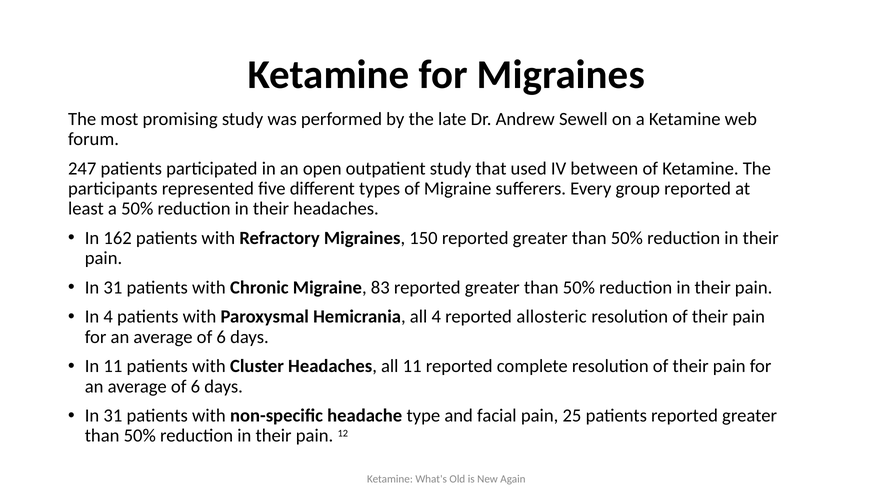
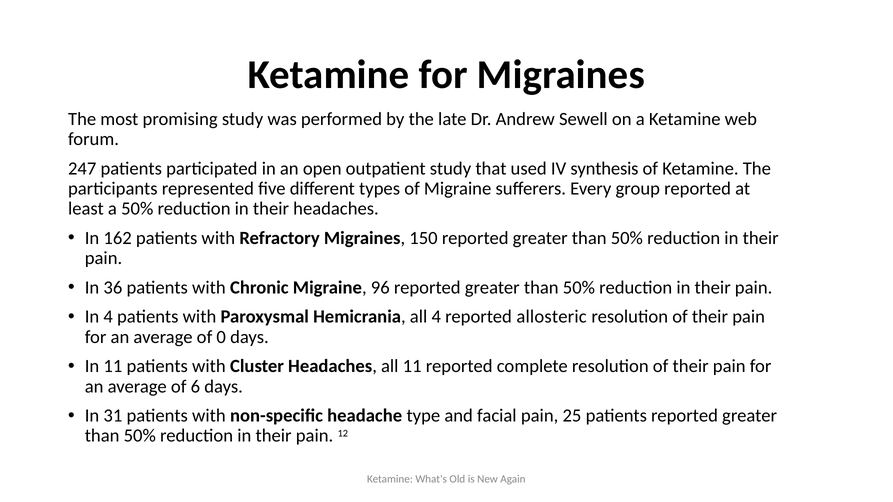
between: between -> synthesis
31 at (113, 288): 31 -> 36
83: 83 -> 96
6 at (221, 337): 6 -> 0
